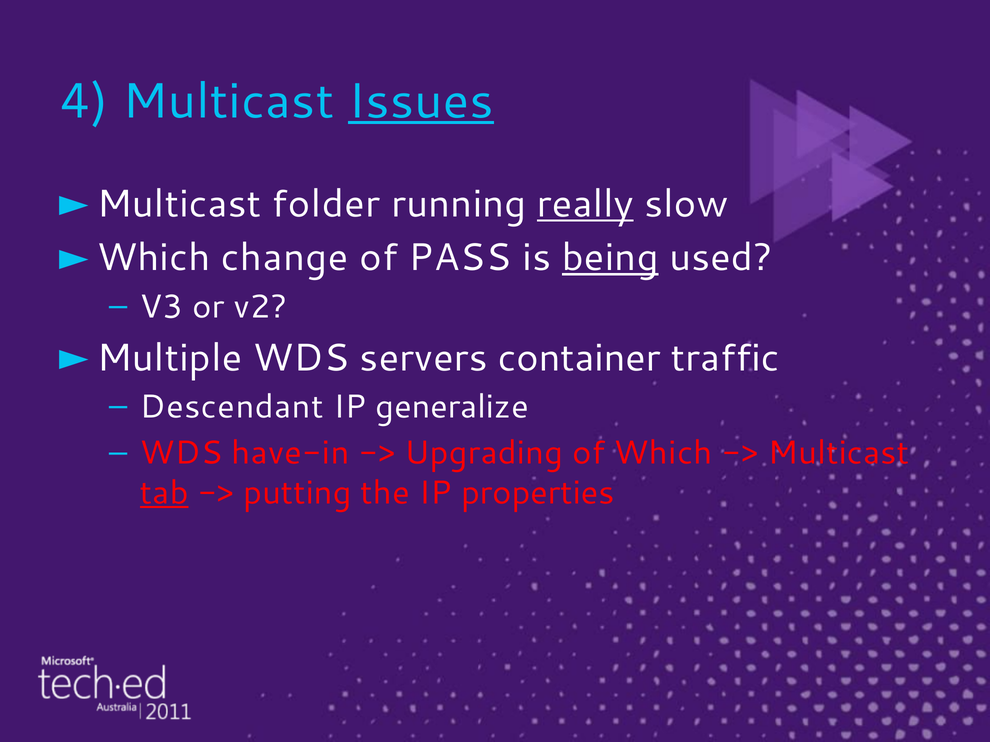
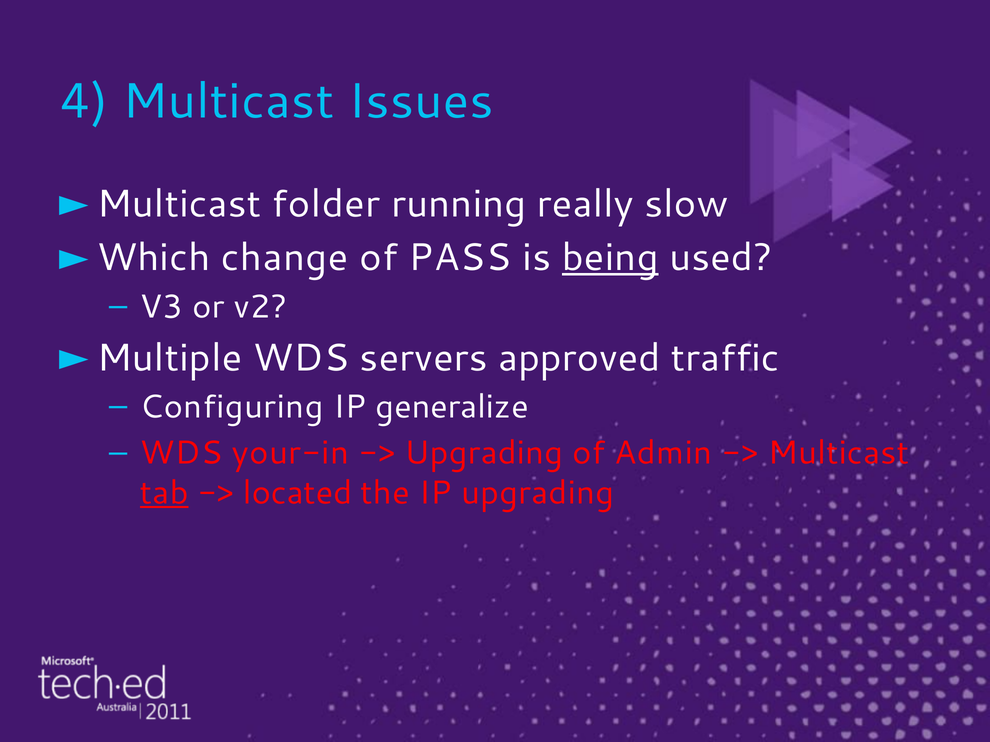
Issues underline: present -> none
really underline: present -> none
container: container -> approved
Descendant: Descendant -> Configuring
have-in: have-in -> your-in
Which: Which -> Admin
putting: putting -> located
IP properties: properties -> upgrading
